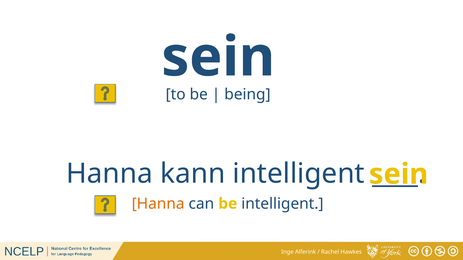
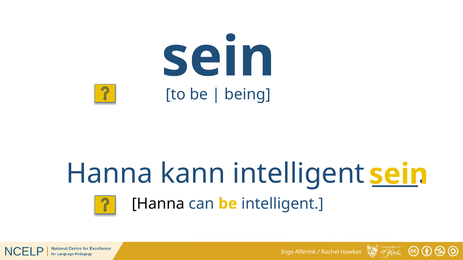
Hanna at (158, 204) colour: orange -> black
